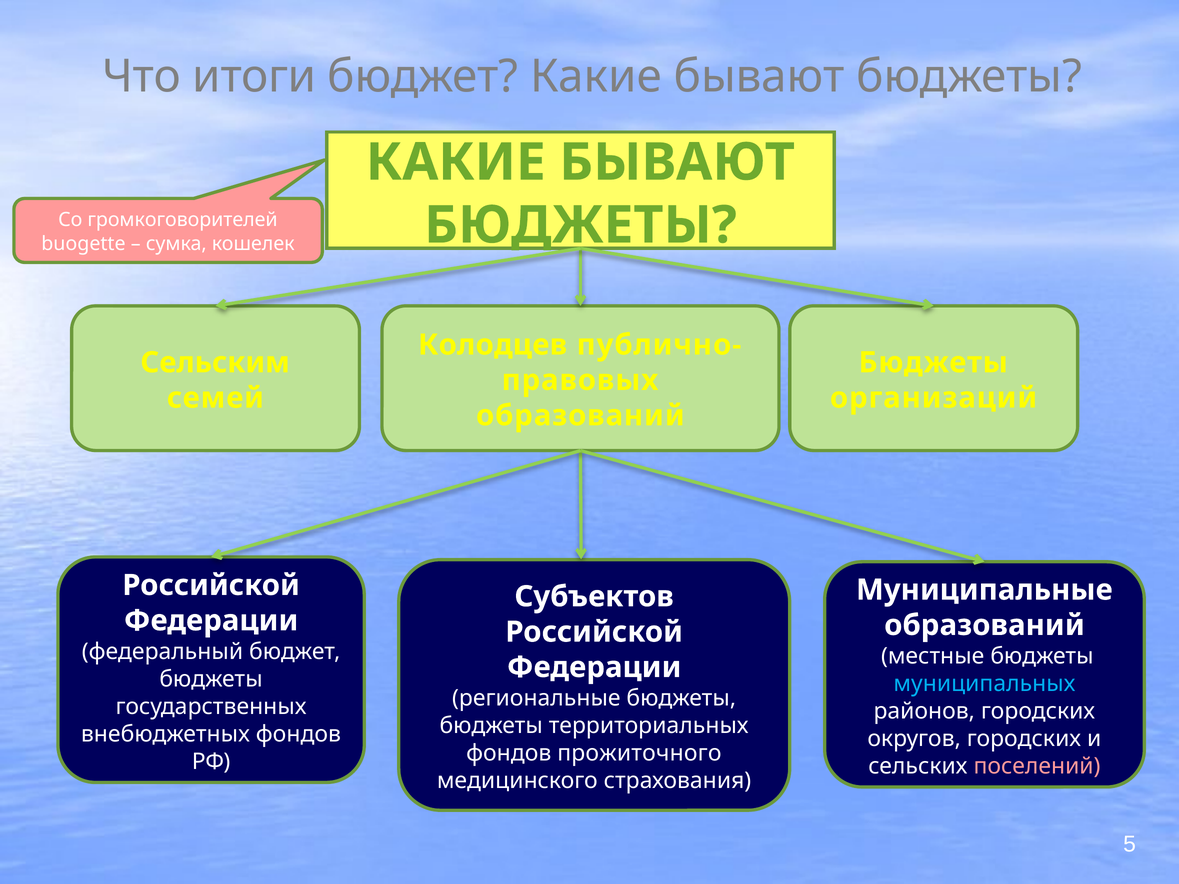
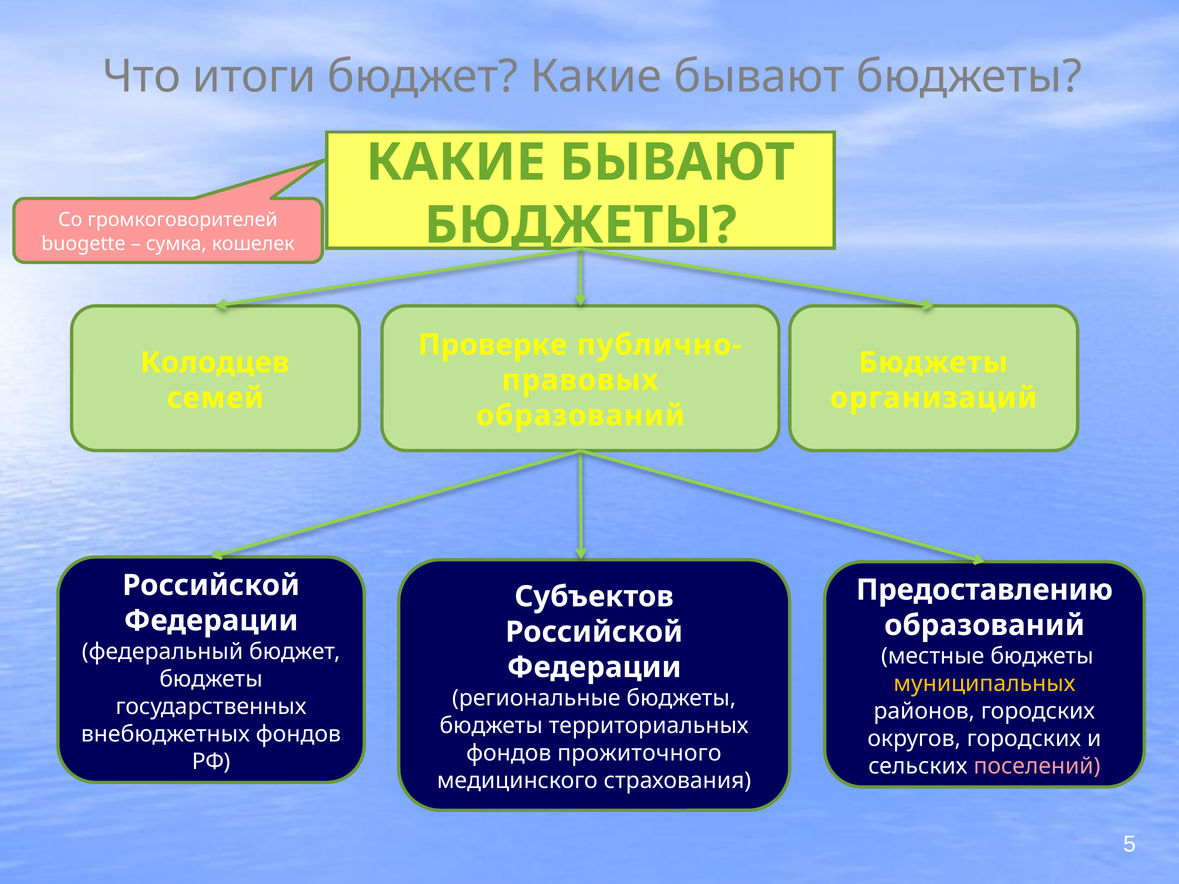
Колодцев: Колодцев -> Проверке
Сельским: Сельским -> Колодцев
Муниципальные: Муниципальные -> Предоставлению
муниципальных colour: light blue -> yellow
